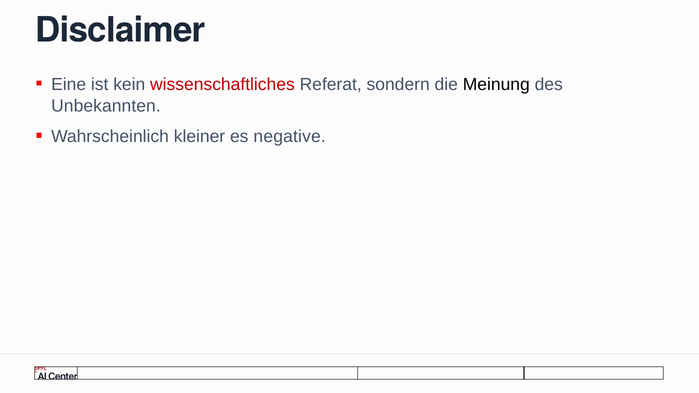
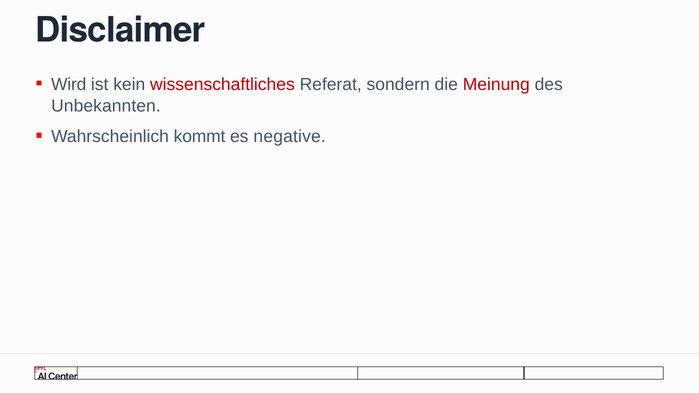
Eine: Eine -> Wird
Meinung colour: black -> red
kleiner: kleiner -> kommt
